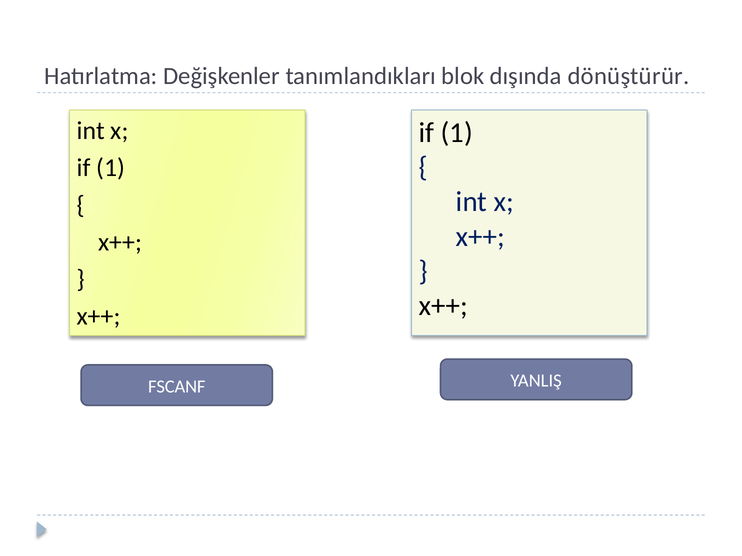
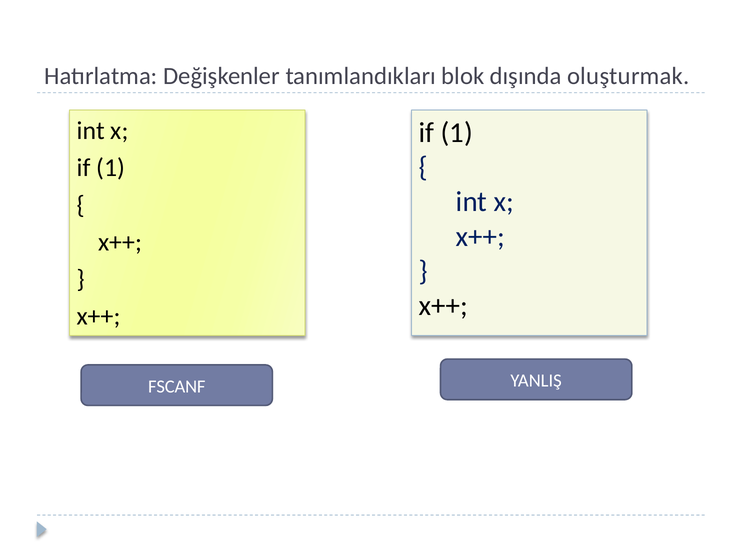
dönüştürür: dönüştürür -> oluşturmak
